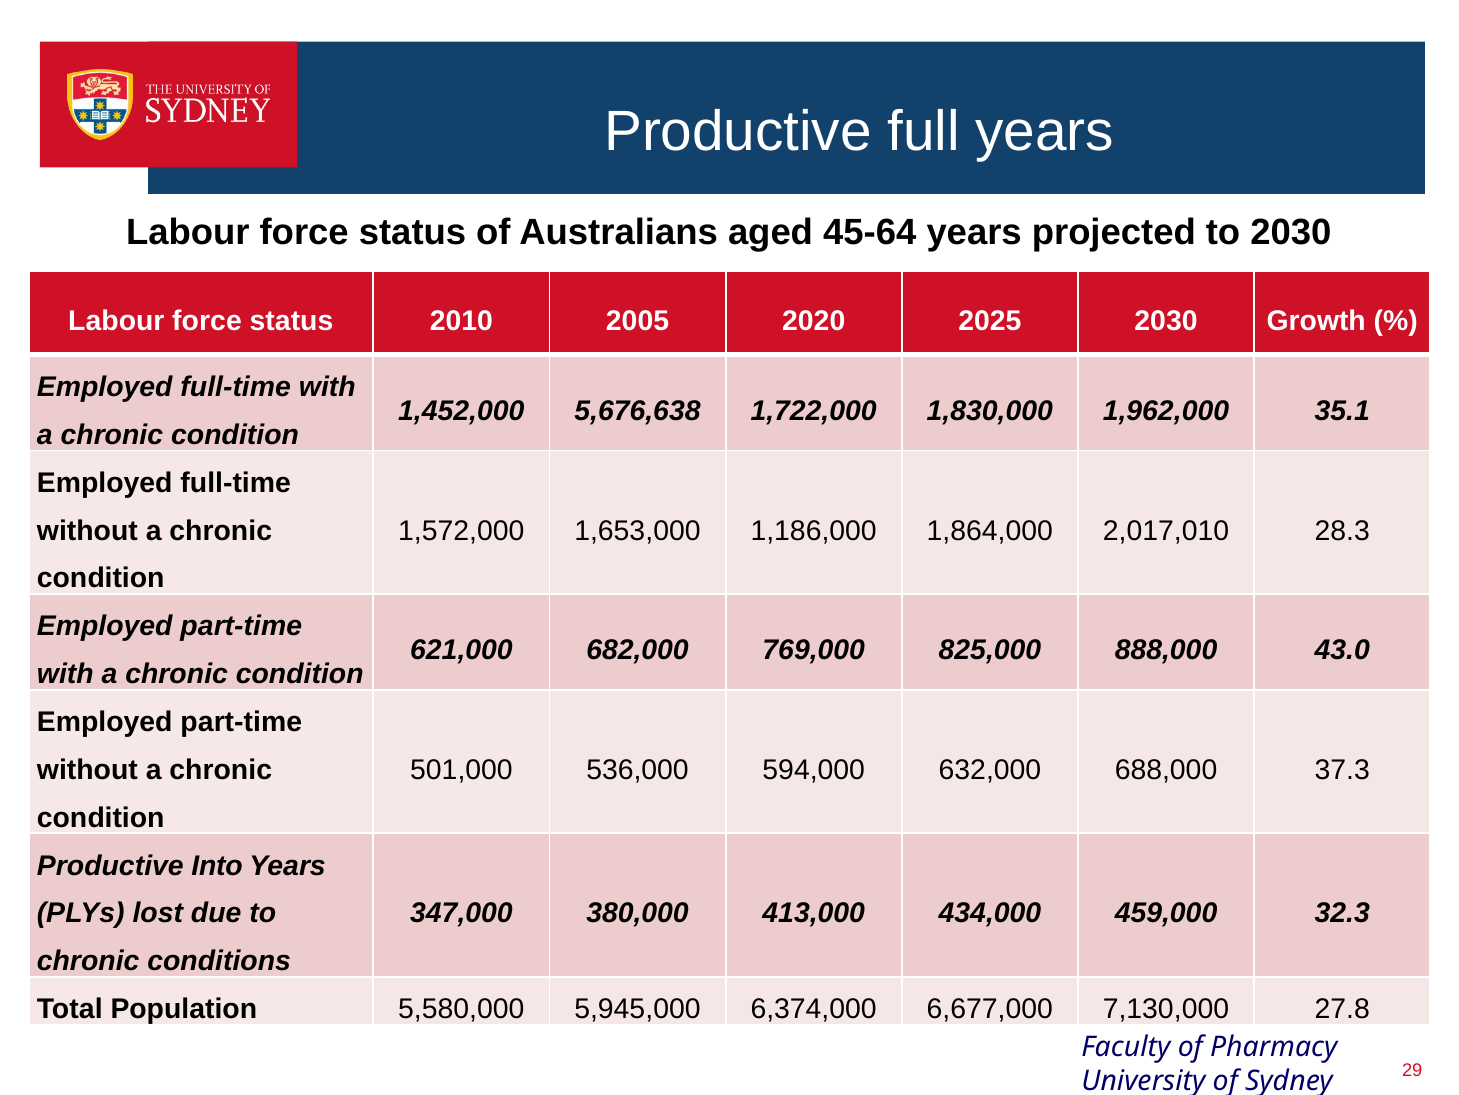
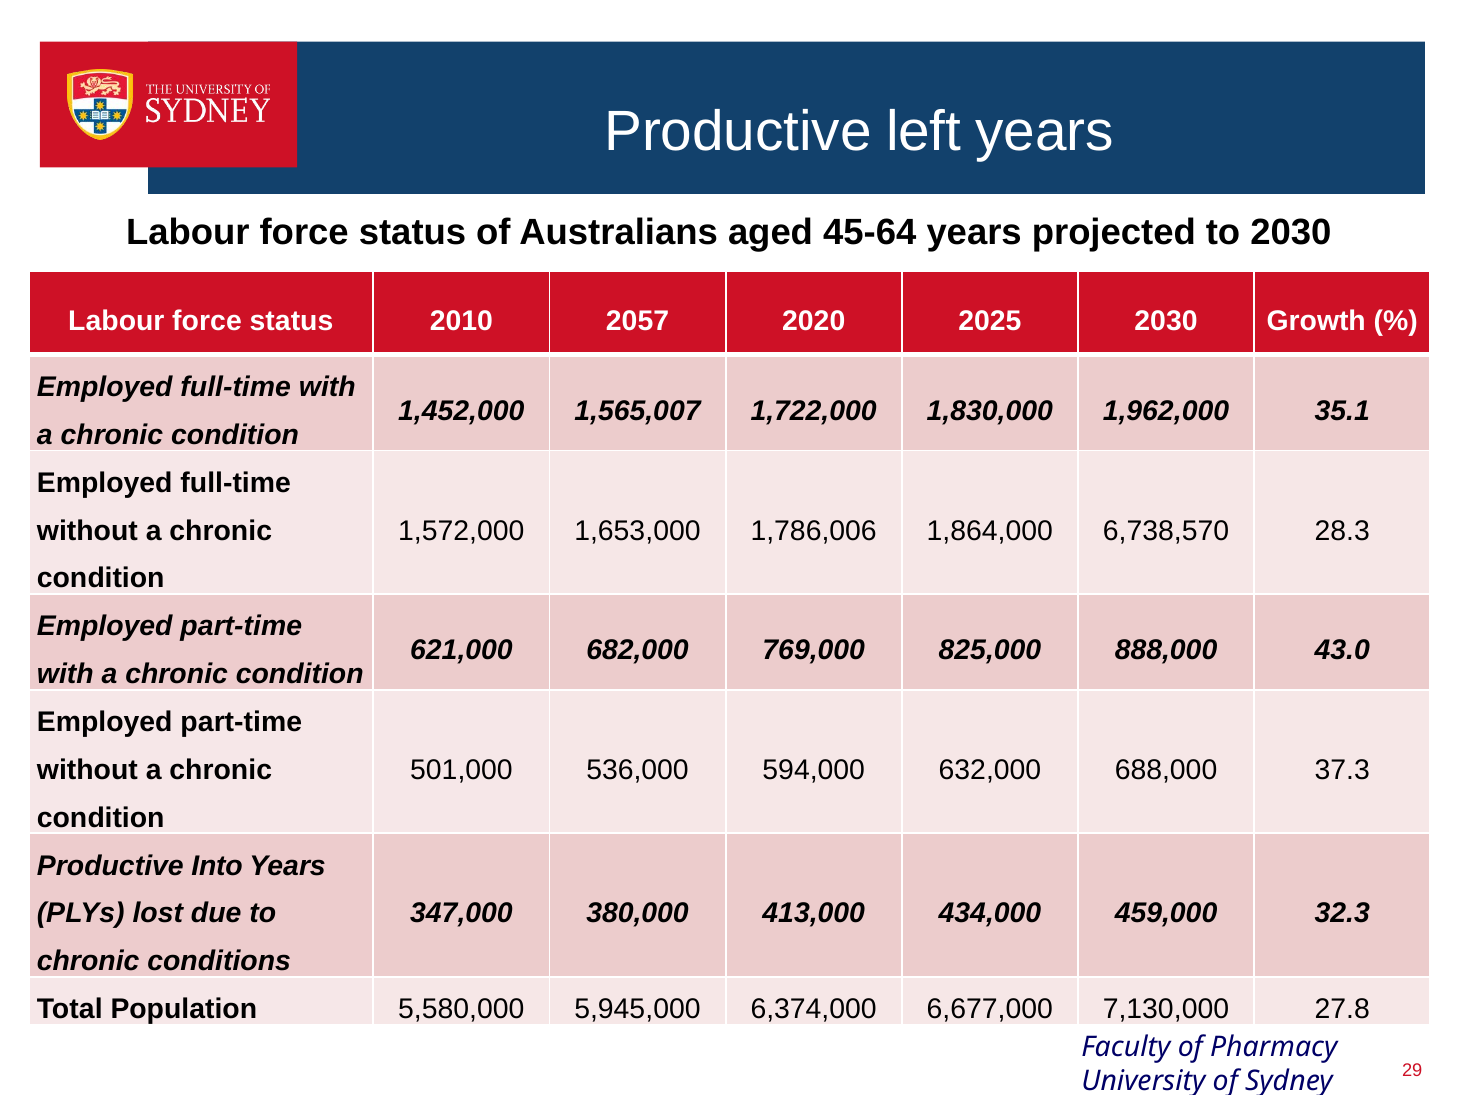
full: full -> left
2005: 2005 -> 2057
5,676,638: 5,676,638 -> 1,565,007
1,186,000: 1,186,000 -> 1,786,006
2,017,010: 2,017,010 -> 6,738,570
